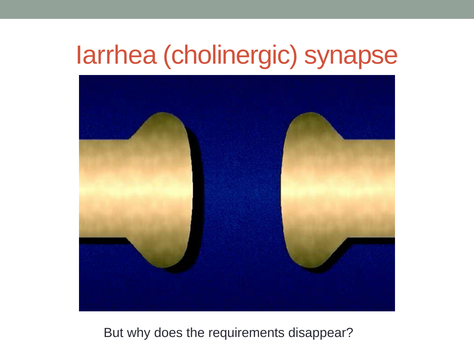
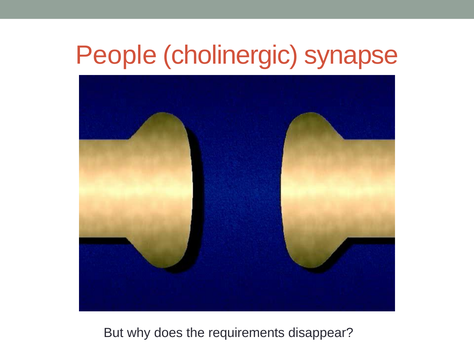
Iarrhea: Iarrhea -> People
